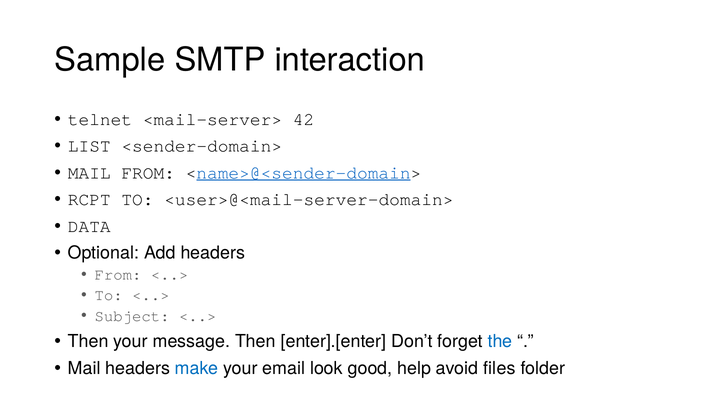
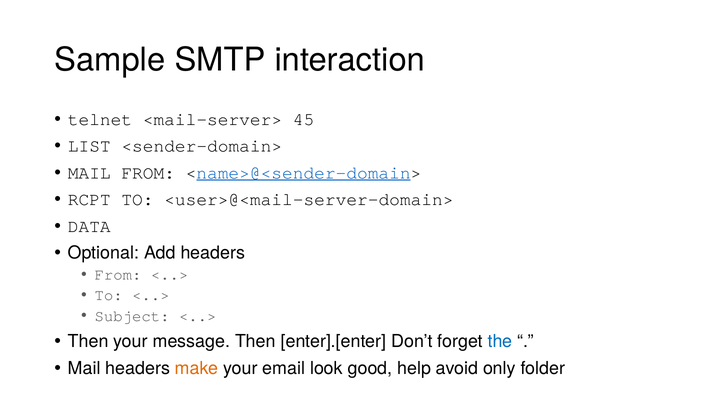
42: 42 -> 45
make colour: blue -> orange
files: files -> only
